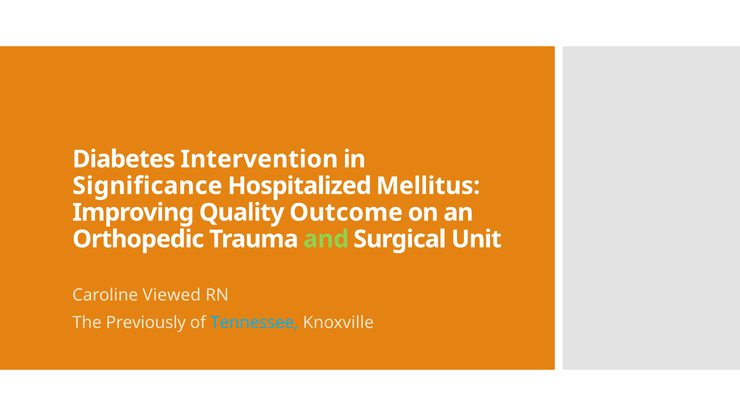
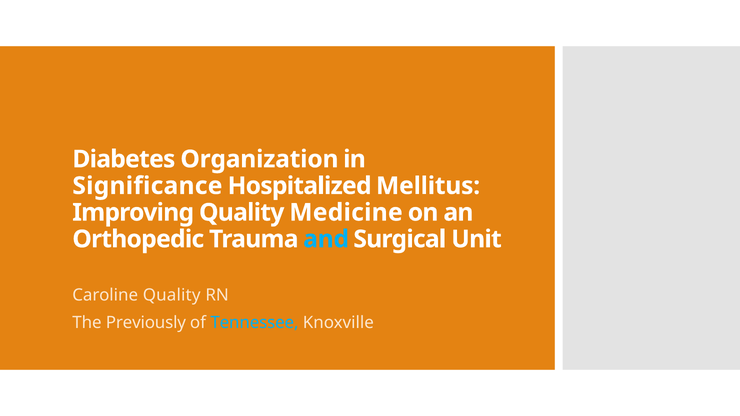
Intervention: Intervention -> Organization
Outcome: Outcome -> Medicine
and colour: light green -> light blue
Caroline Viewed: Viewed -> Quality
